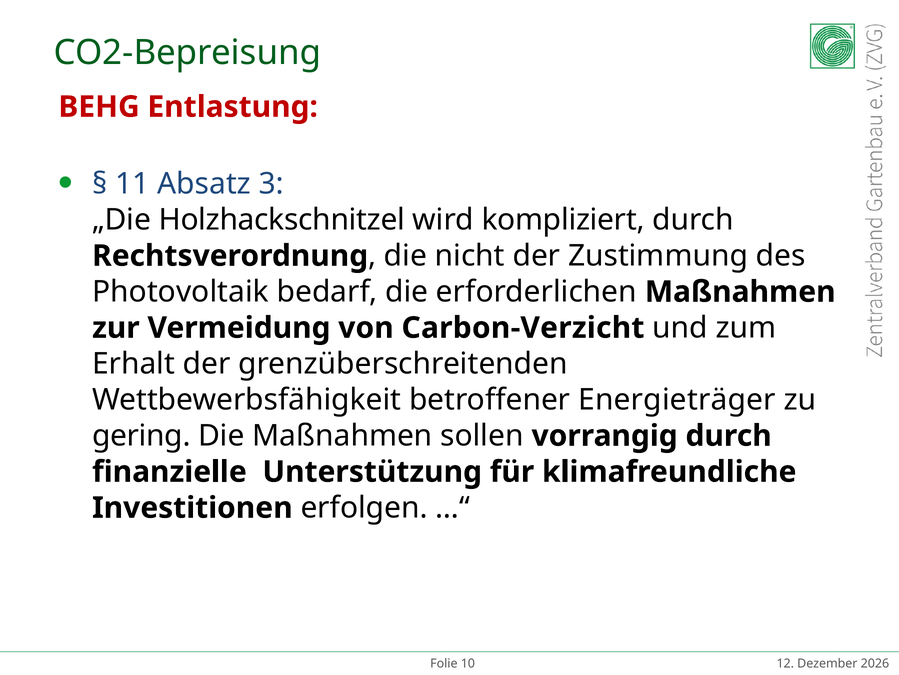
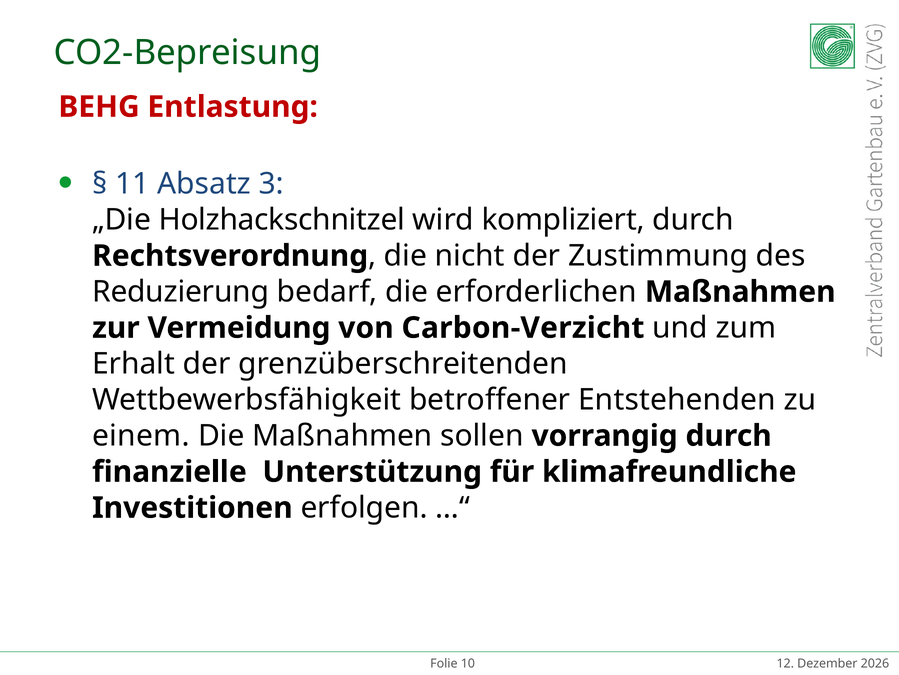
Photovoltaik: Photovoltaik -> Reduzierung
Energieträger: Energieträger -> Entstehenden
gering: gering -> einem
